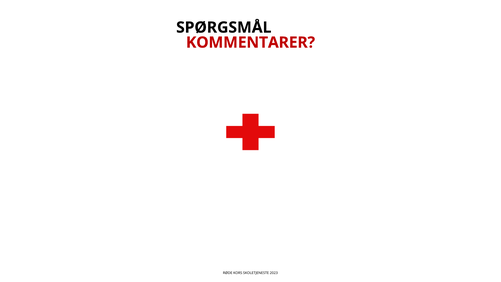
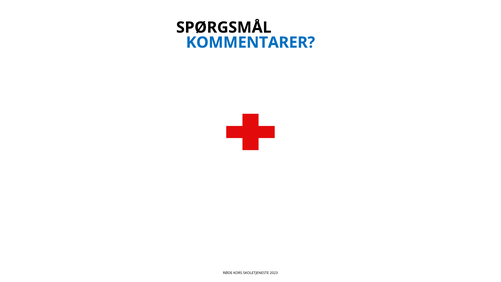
KOMMENTARER colour: red -> blue
